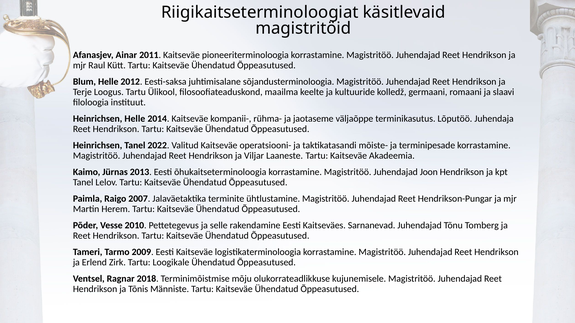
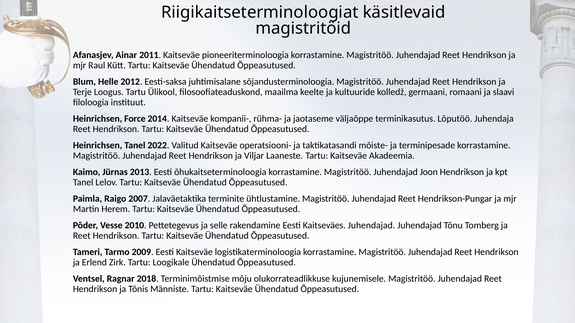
Heinrichsen Helle: Helle -> Force
Kaitseväes Sarnanevad: Sarnanevad -> Juhendajad
